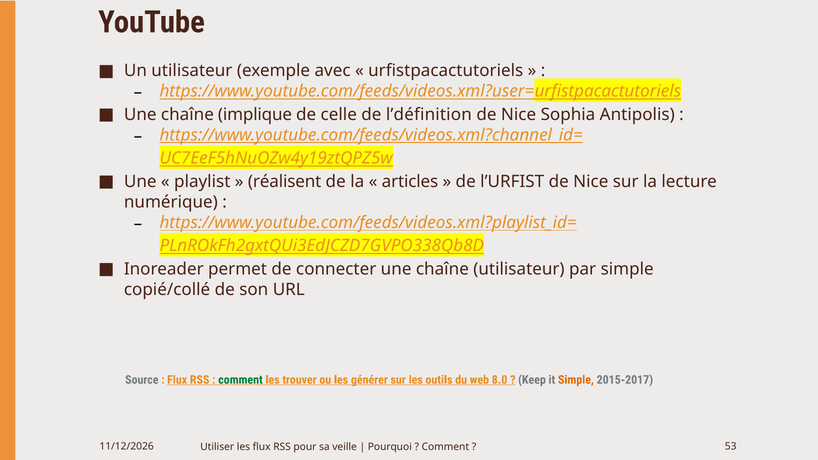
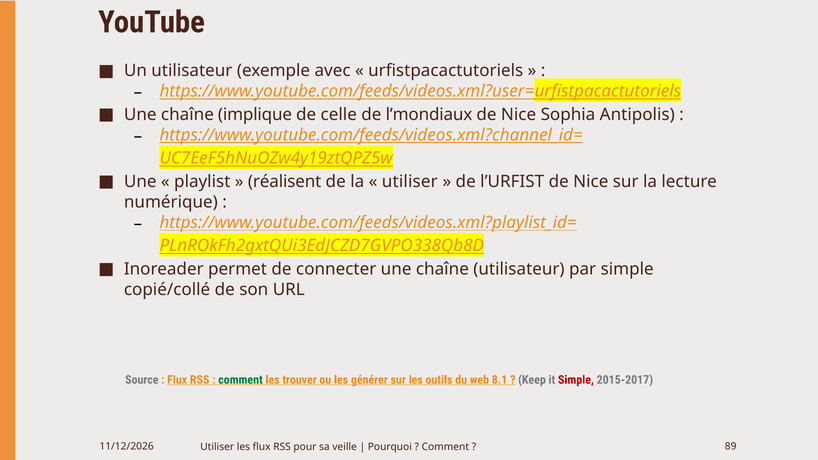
l’définition: l’définition -> l’mondiaux
articles at (410, 182): articles -> utiliser
8.0: 8.0 -> 8.1
Simple at (576, 380) colour: orange -> red
53: 53 -> 89
